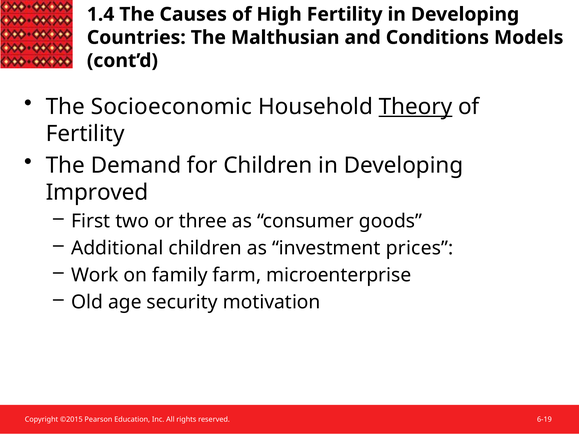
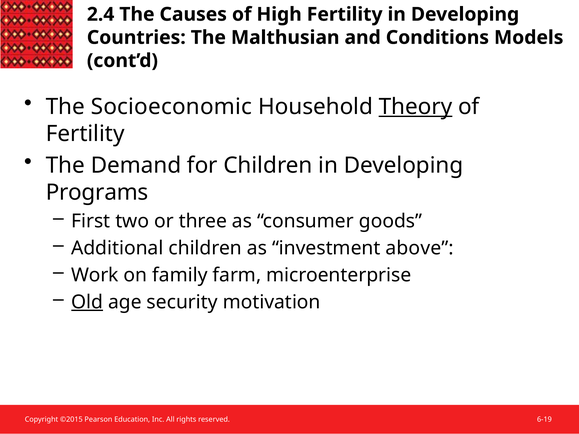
1.4: 1.4 -> 2.4
Improved: Improved -> Programs
prices: prices -> above
Old underline: none -> present
